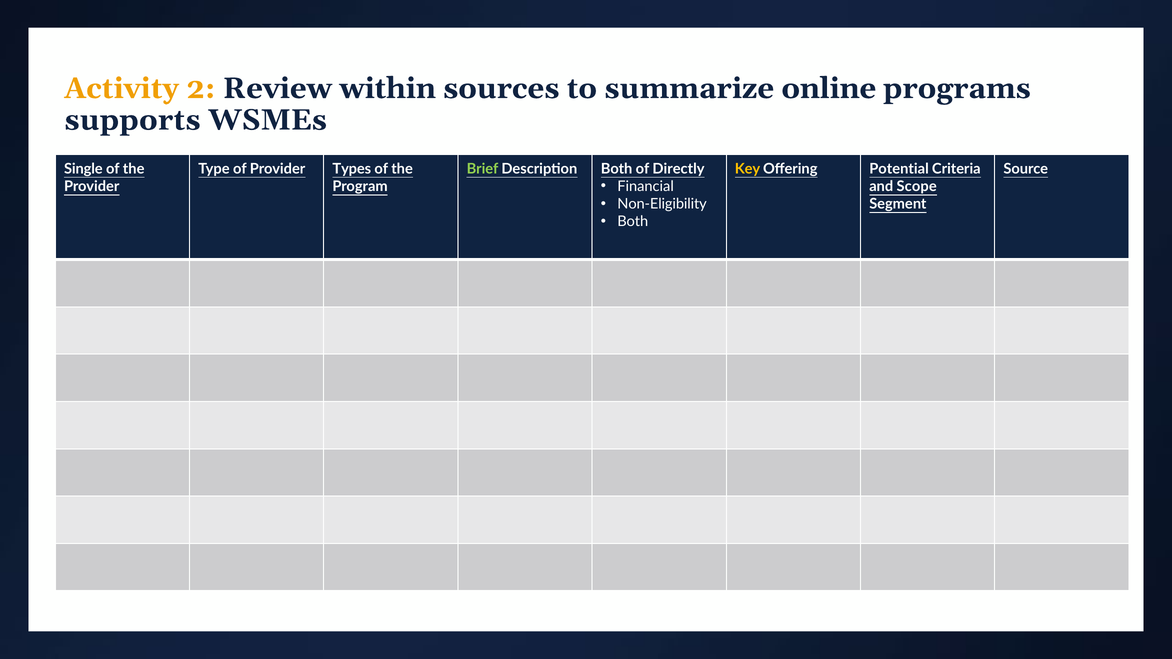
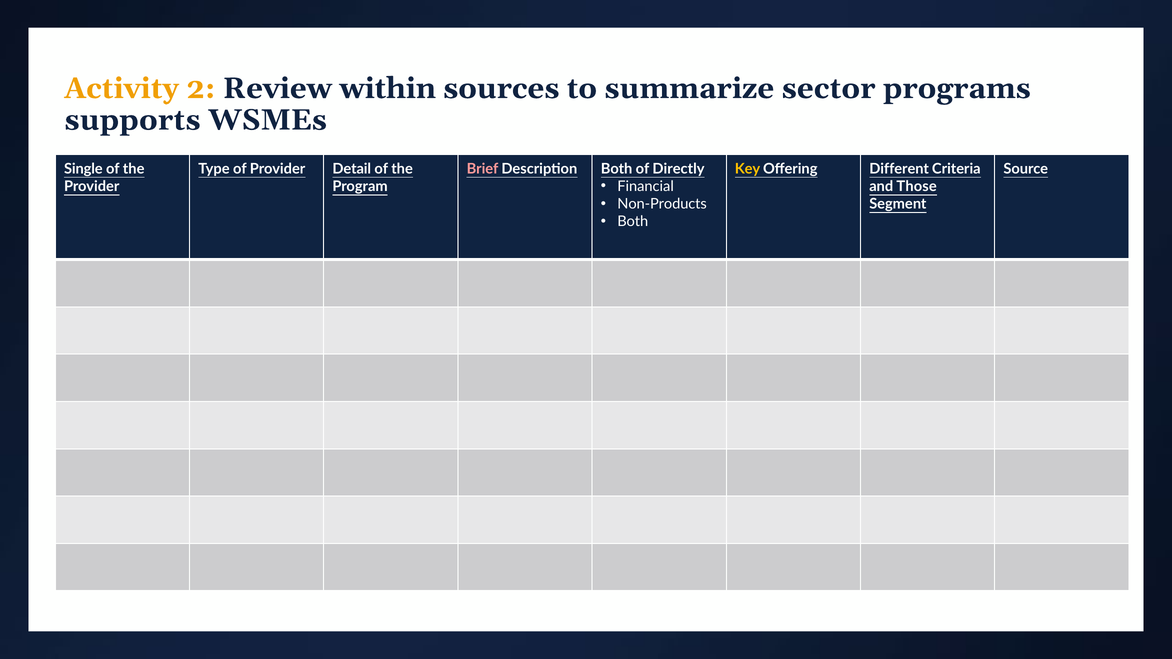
online: online -> sector
Types: Types -> Detail
Brief colour: light green -> pink
Potential: Potential -> Different
Scope: Scope -> Those
Non-Eligibility: Non-Eligibility -> Non-Products
